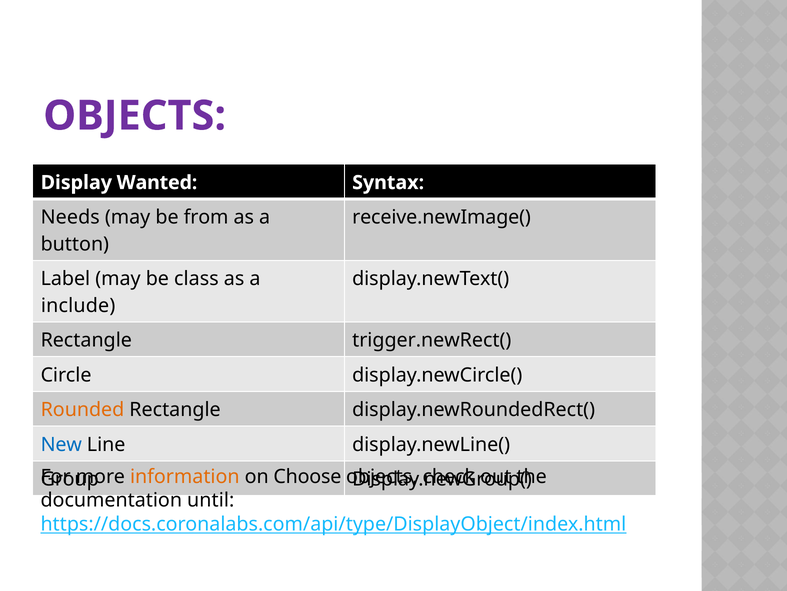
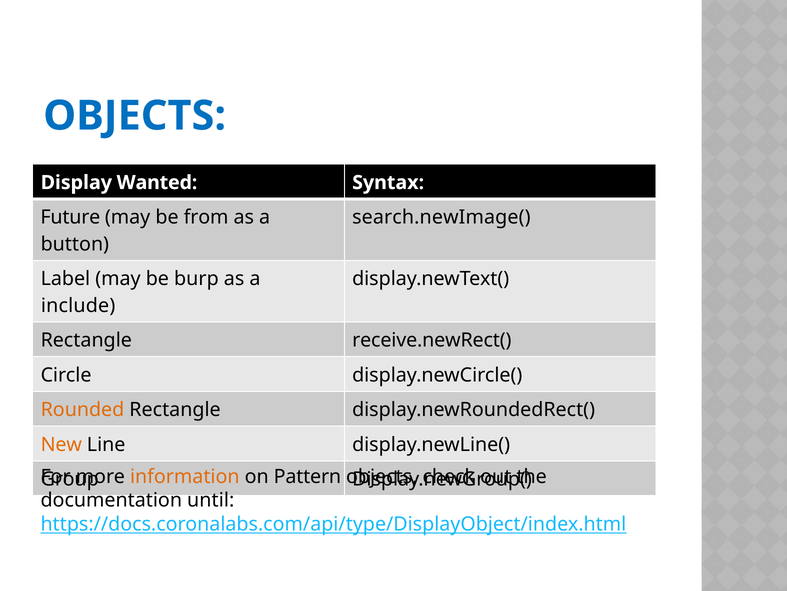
OBJECTS at (135, 116) colour: purple -> blue
Needs: Needs -> Future
receive.newImage(: receive.newImage( -> search.newImage(
class: class -> burp
trigger.newRect(: trigger.newRect( -> receive.newRect(
New colour: blue -> orange
Choose: Choose -> Pattern
